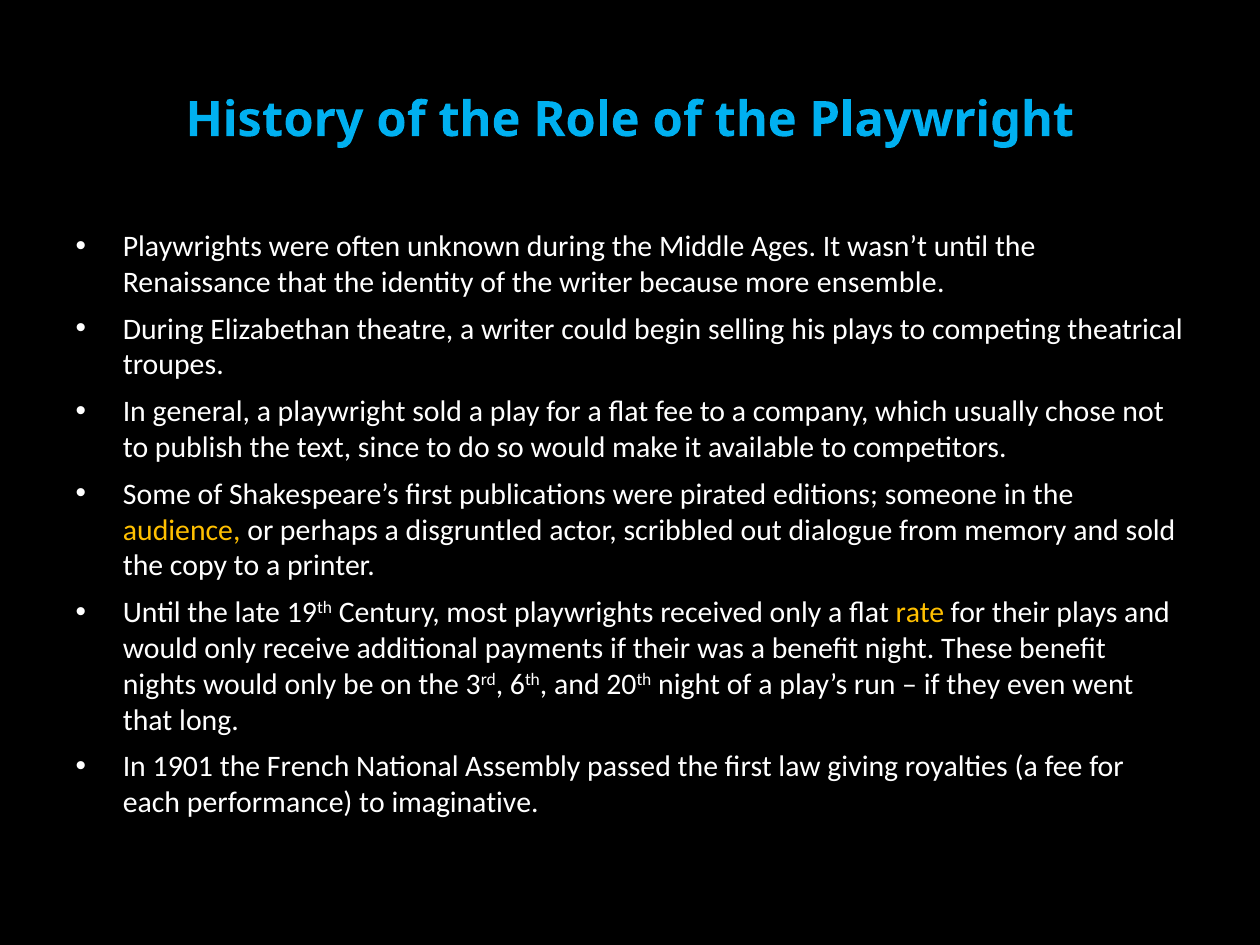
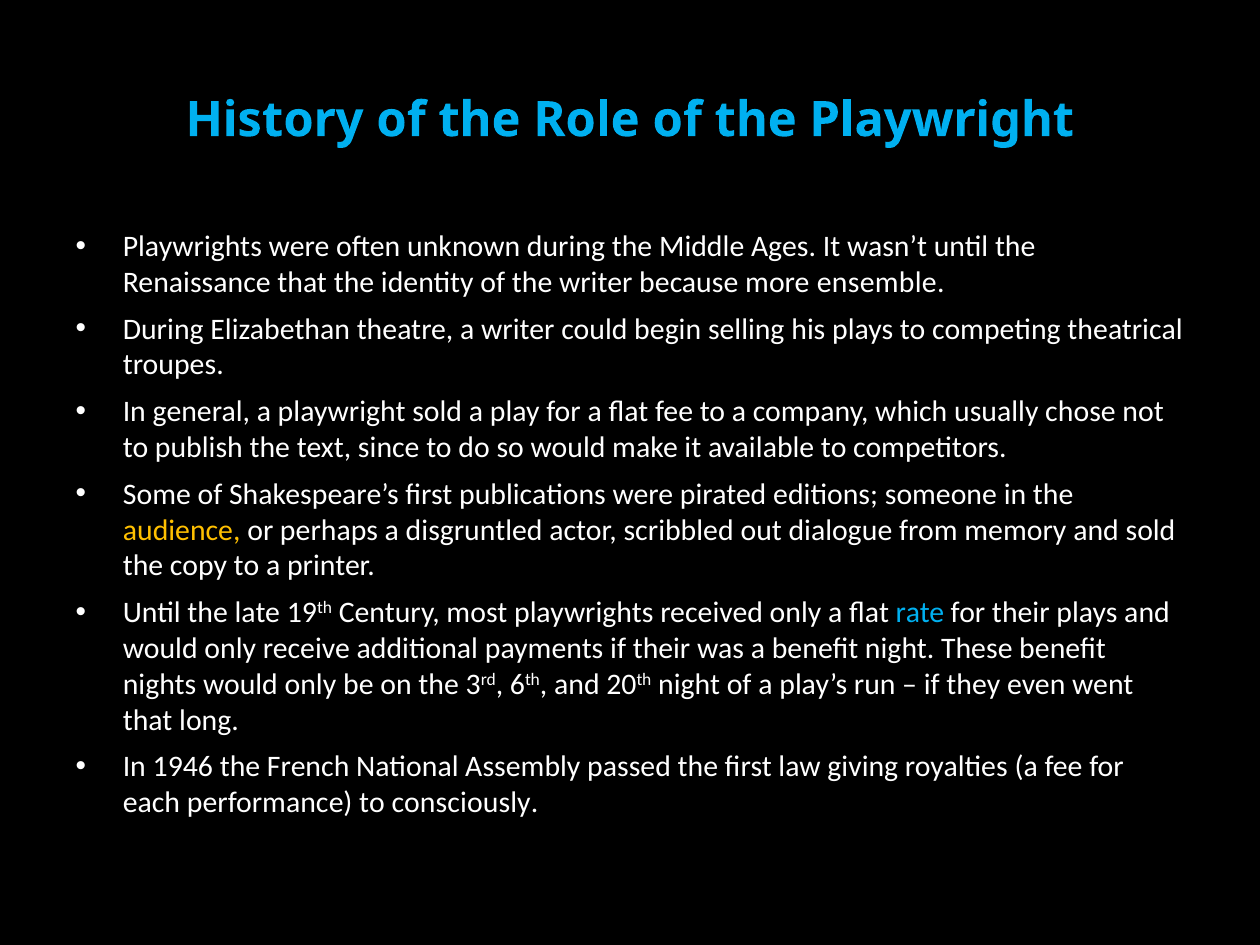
rate colour: yellow -> light blue
1901: 1901 -> 1946
imaginative: imaginative -> consciously
